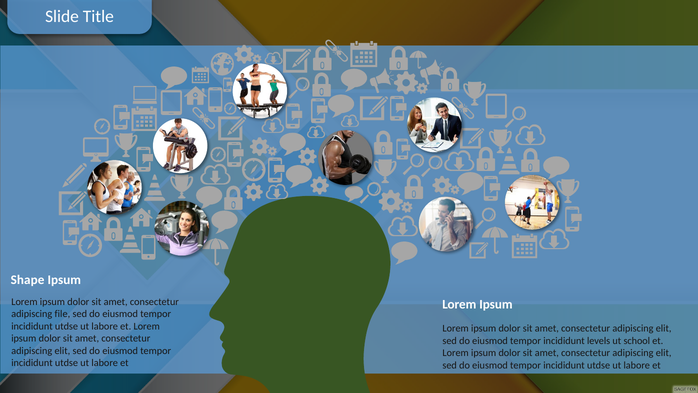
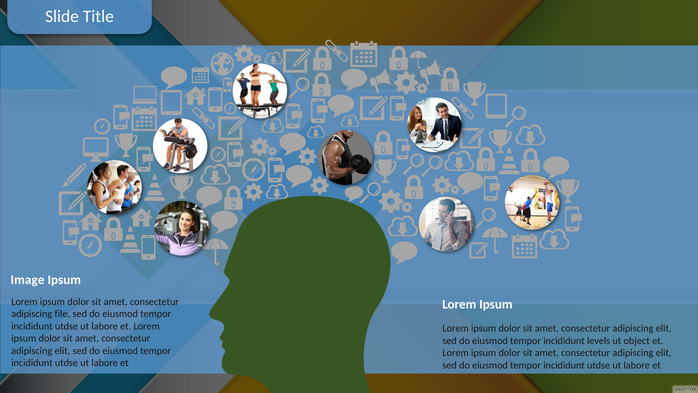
Shape: Shape -> Image
school: school -> object
